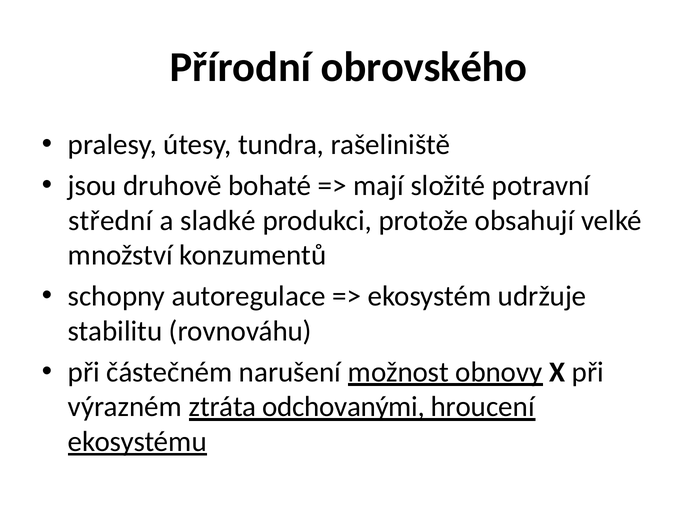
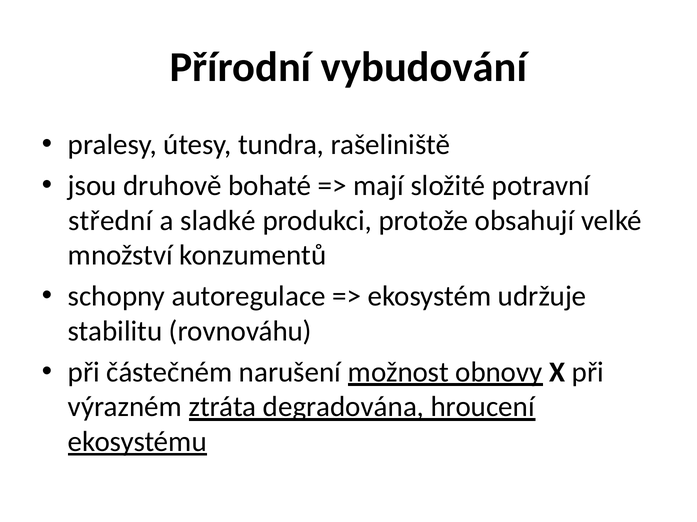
obrovského: obrovského -> vybudování
odchovanými: odchovanými -> degradována
